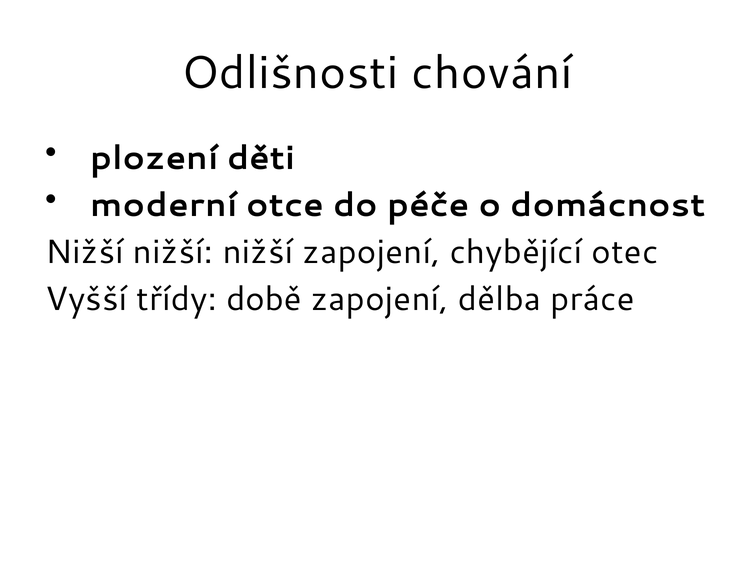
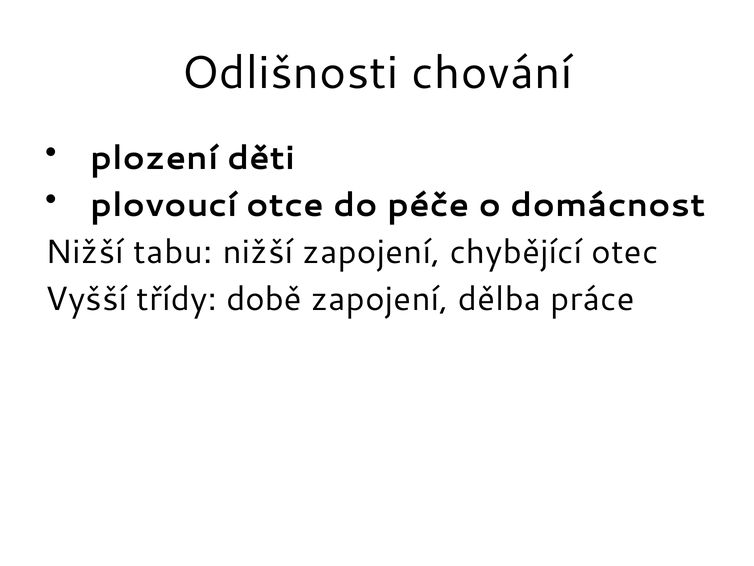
moderní: moderní -> plovoucí
nižší at (173, 252): nižší -> tabu
